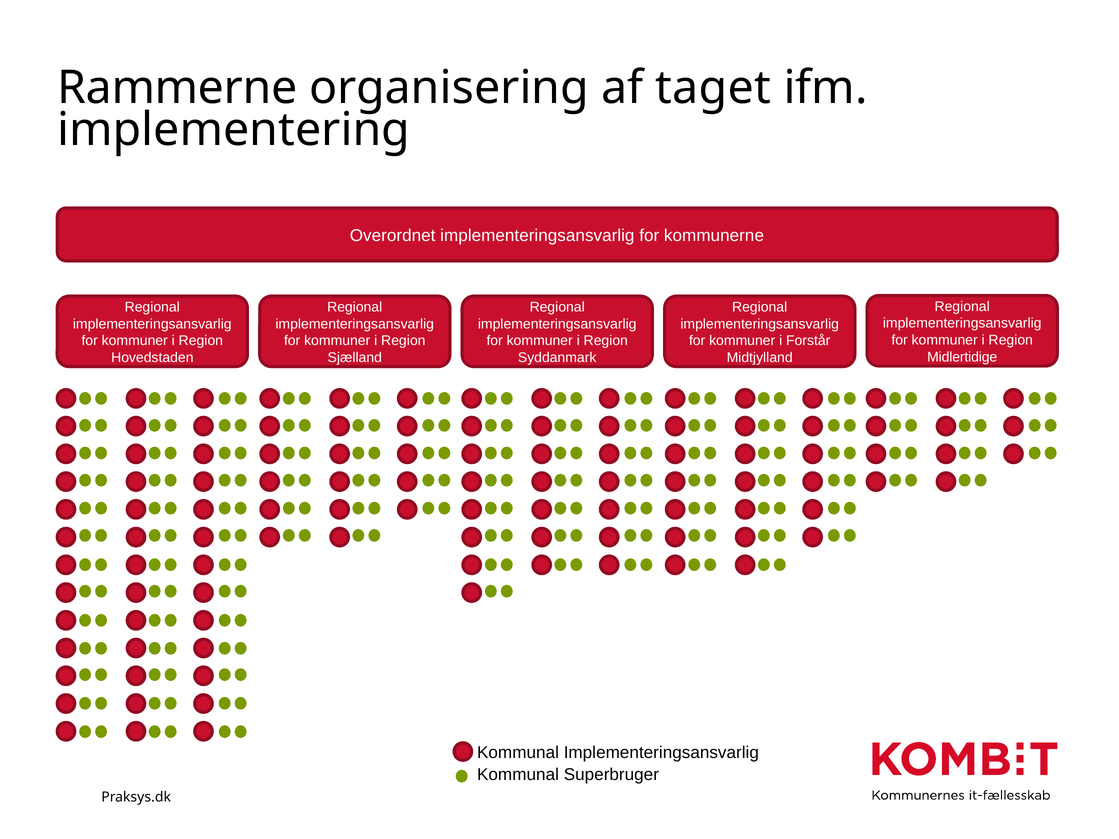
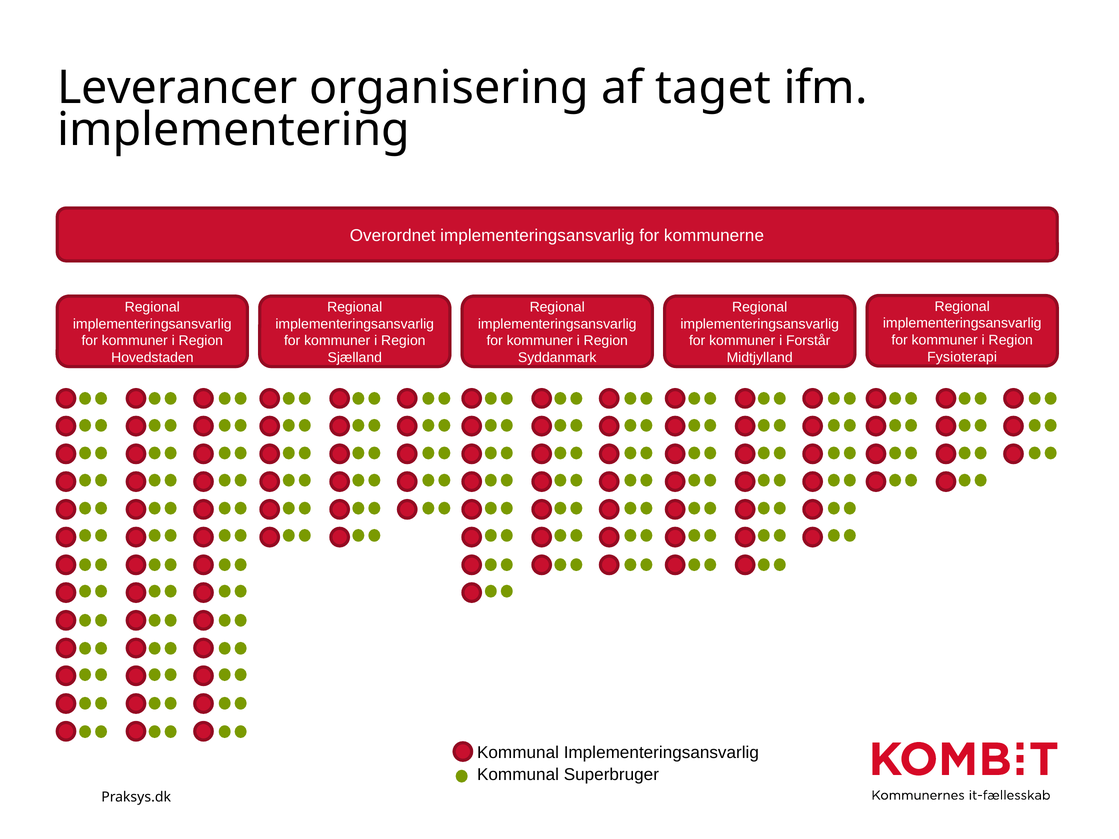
Rammerne: Rammerne -> Leverancer
Midlertidige: Midlertidige -> Fysioterapi
